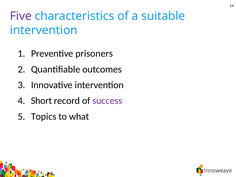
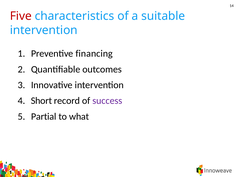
Five colour: purple -> red
prisoners: prisoners -> financing
Topics: Topics -> Partial
